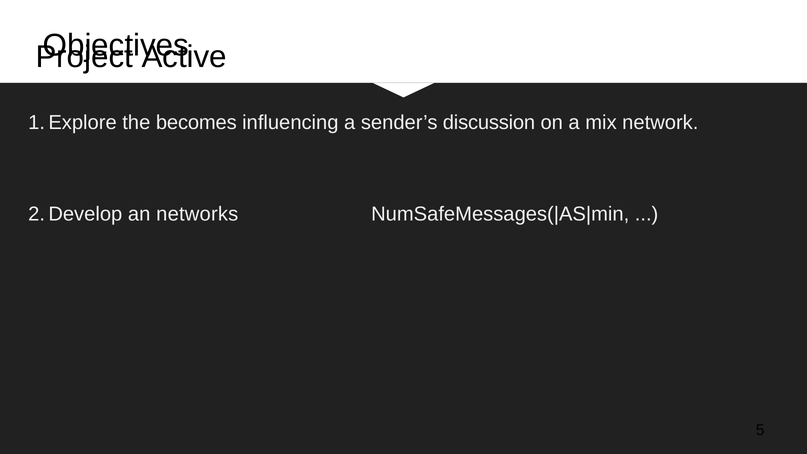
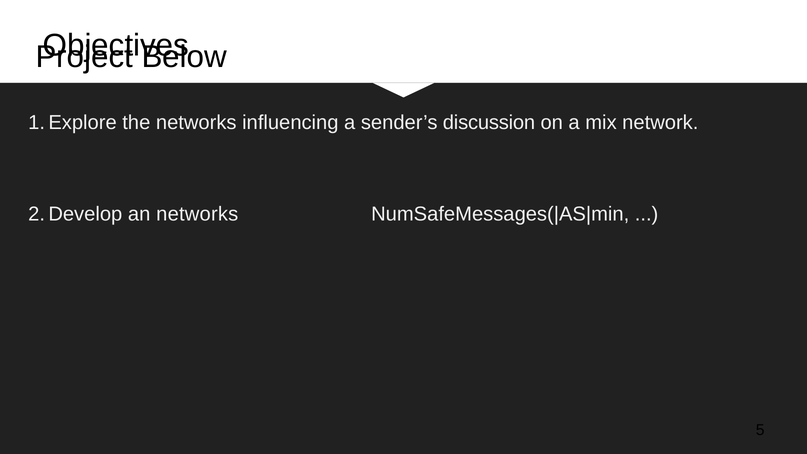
Active: Active -> Below
the becomes: becomes -> networks
